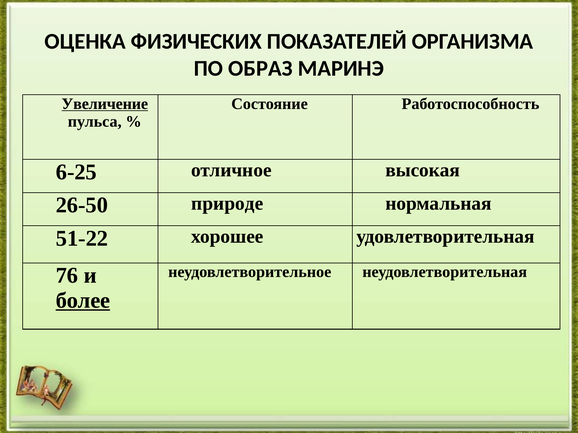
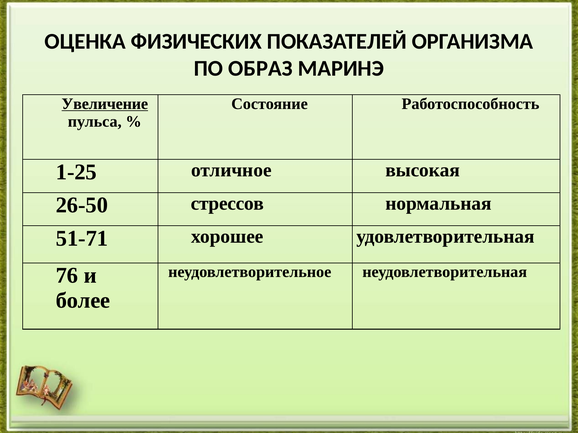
6-25: 6-25 -> 1-25
природе: природе -> стрессов
51-22: 51-22 -> 51-71
более underline: present -> none
